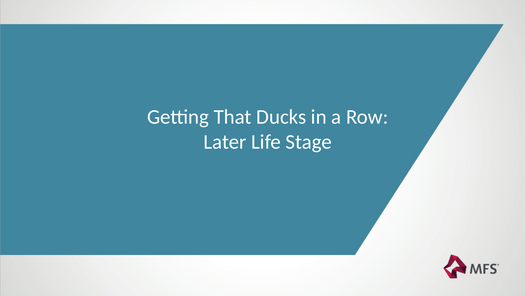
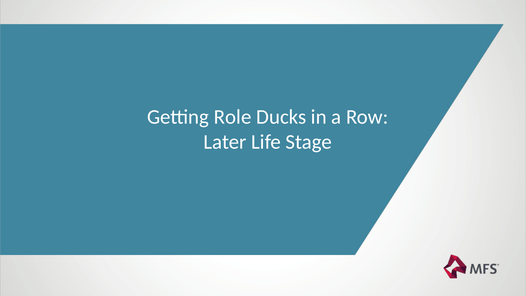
That: That -> Role
